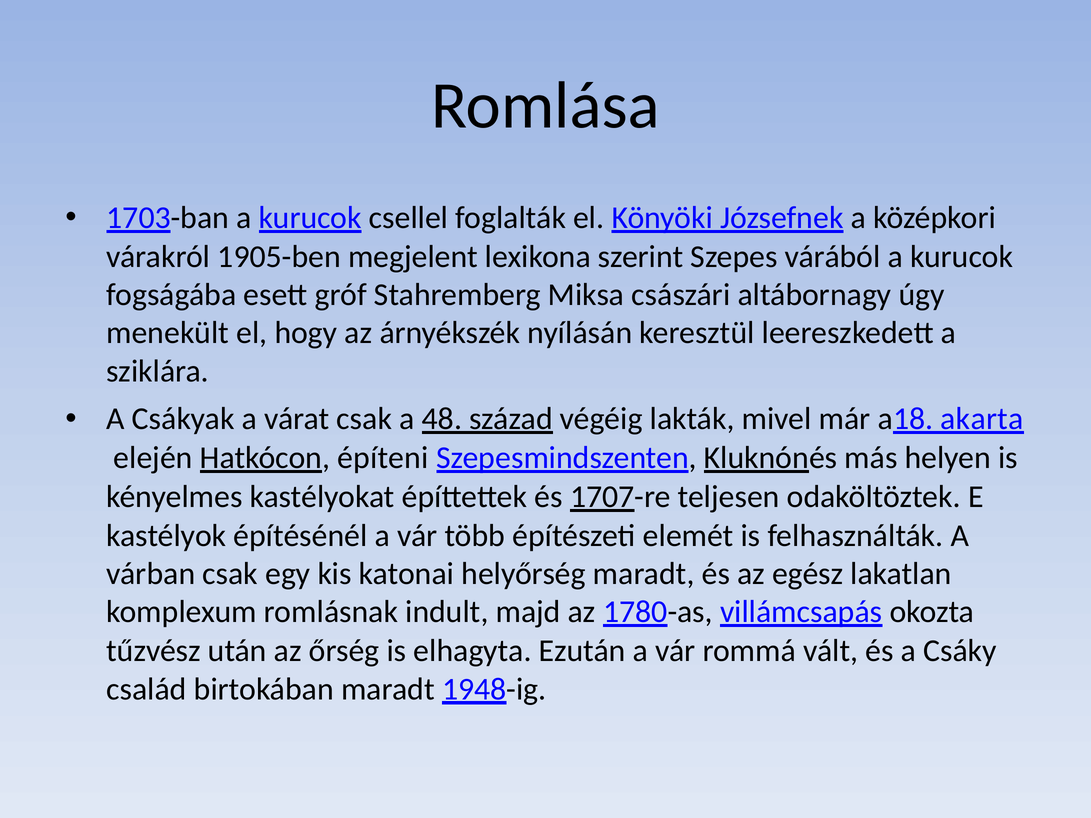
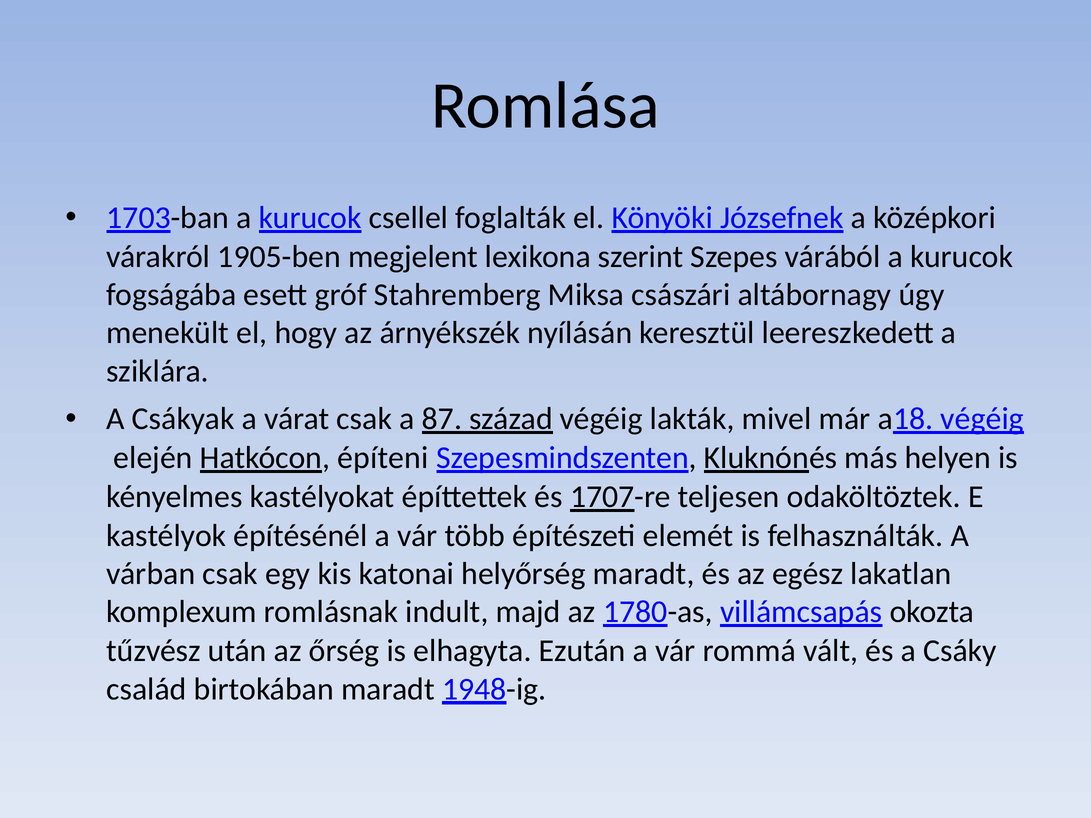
48: 48 -> 87
a18 akarta: akarta -> végéig
